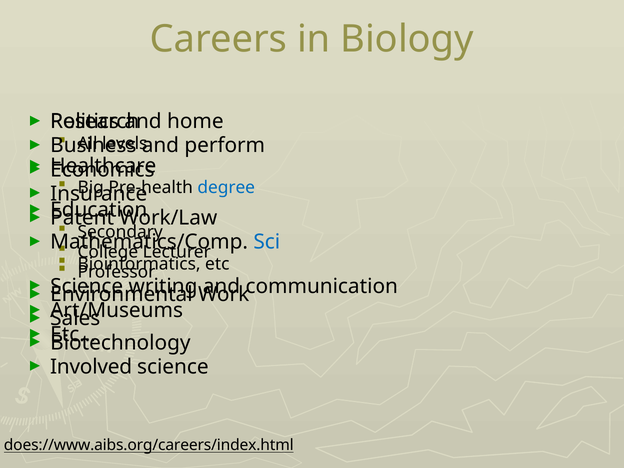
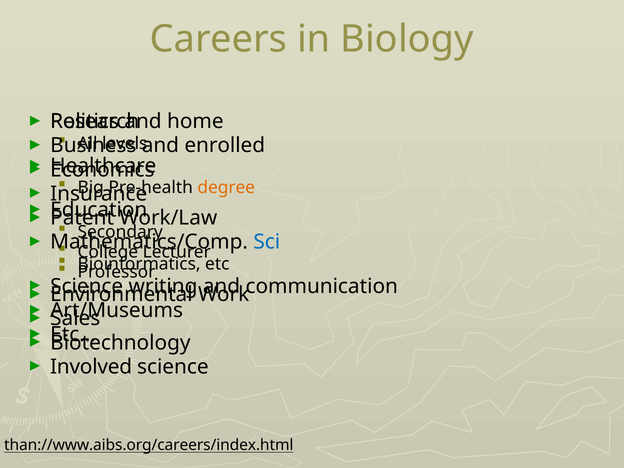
perform: perform -> enrolled
degree colour: blue -> orange
does://www.aibs.org/careers/index.html: does://www.aibs.org/careers/index.html -> than://www.aibs.org/careers/index.html
